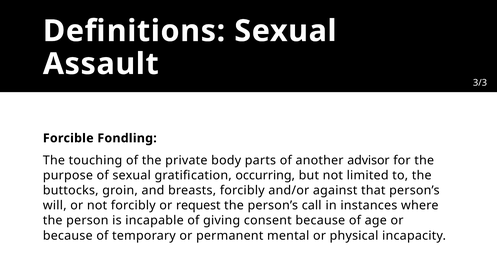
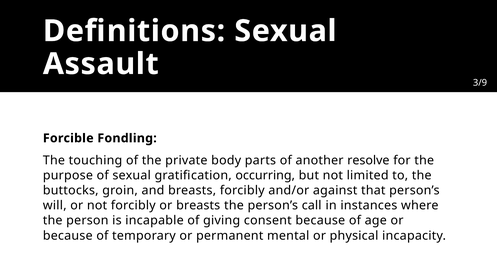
3/3: 3/3 -> 3/9
advisor: advisor -> resolve
or request: request -> breasts
